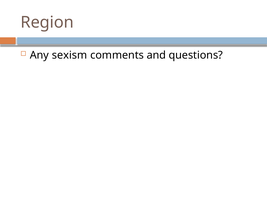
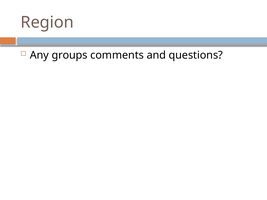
sexism: sexism -> groups
